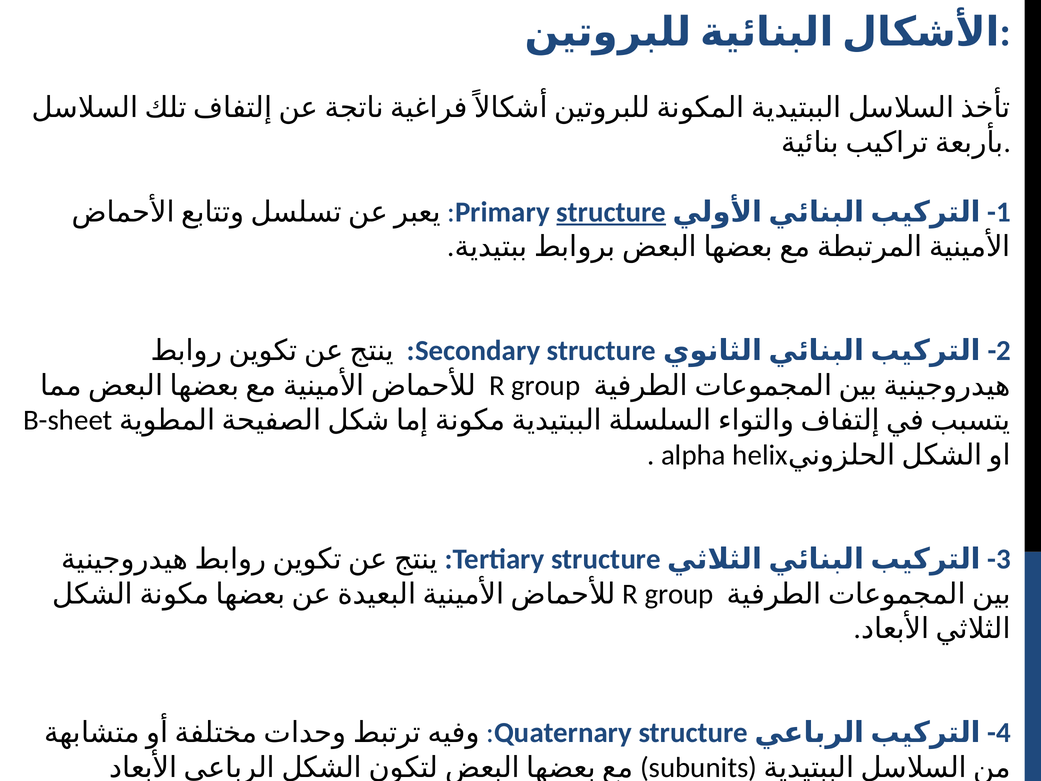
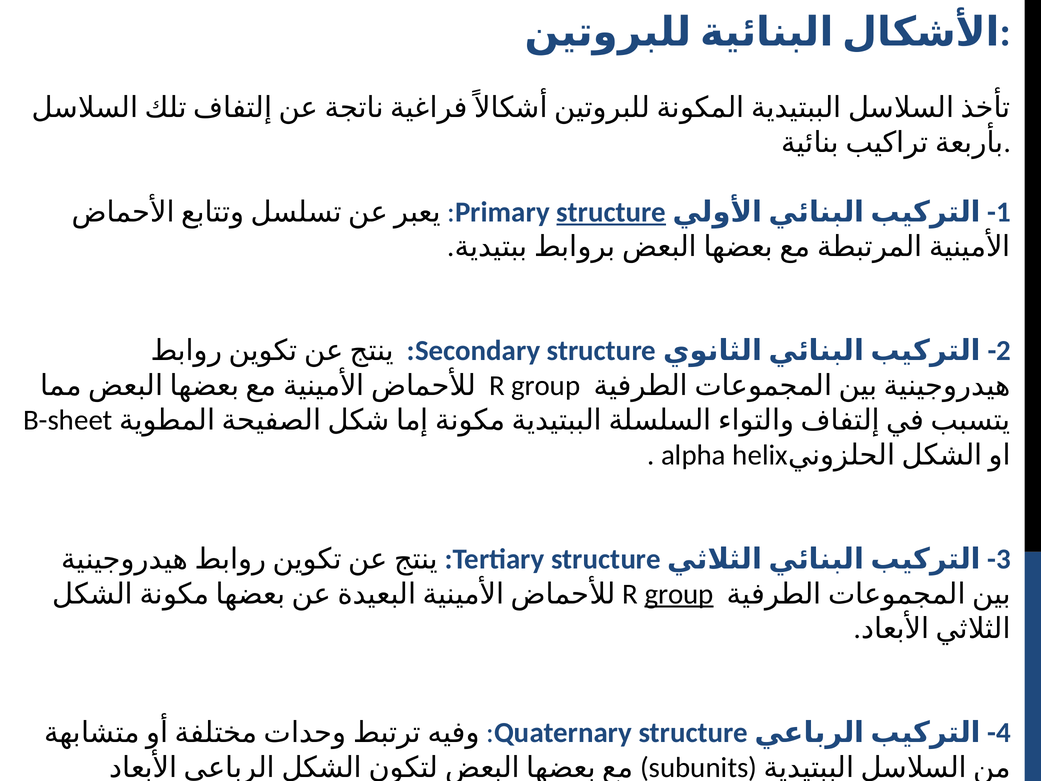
group at (679, 594) underline: none -> present
